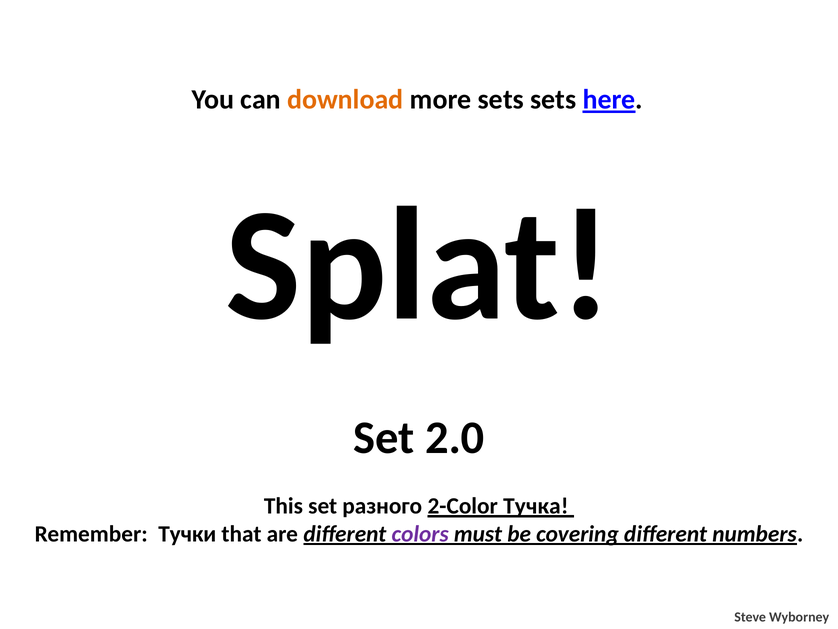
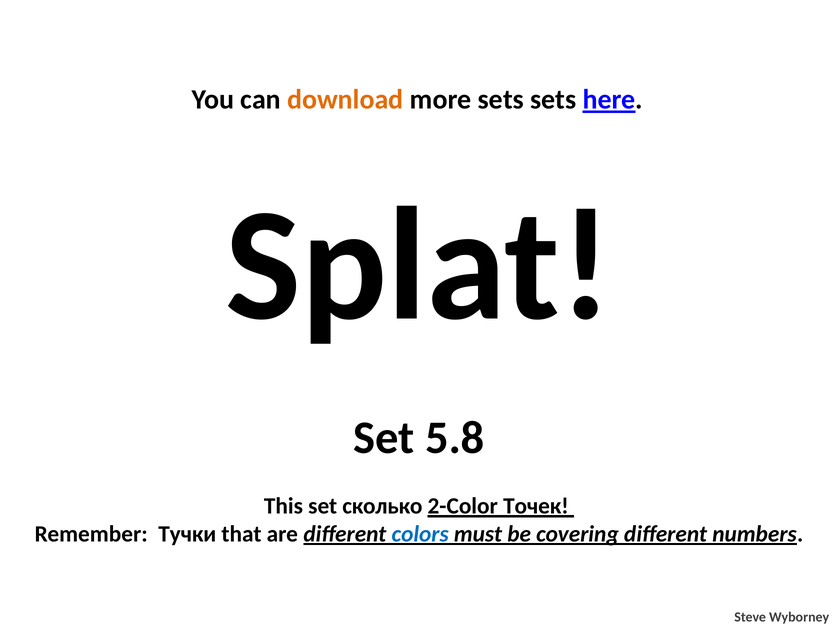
2.0: 2.0 -> 5.8
разного: разного -> сколько
Тучка: Тучка -> Точек
colors colour: purple -> blue
